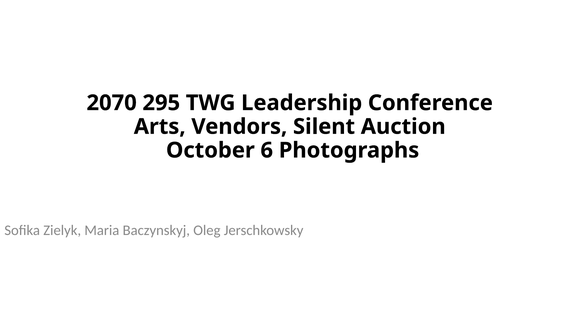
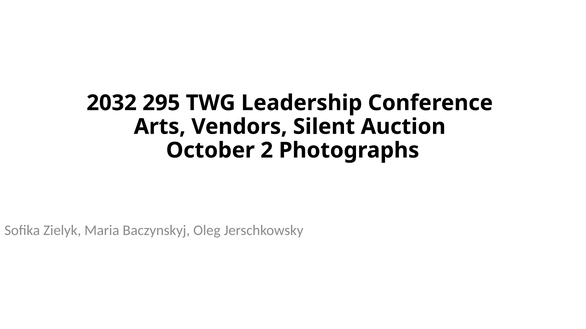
2070: 2070 -> 2032
6: 6 -> 2
